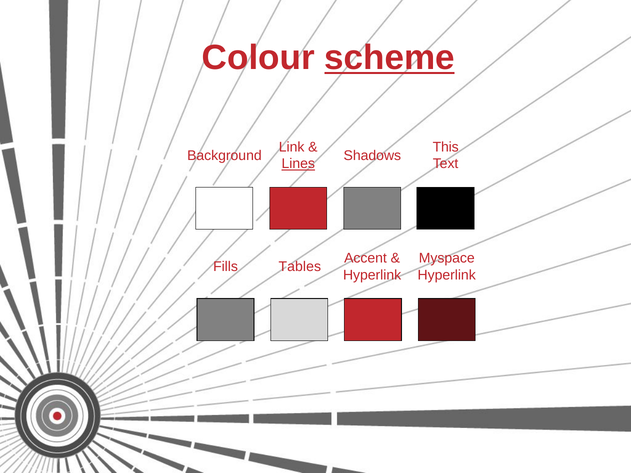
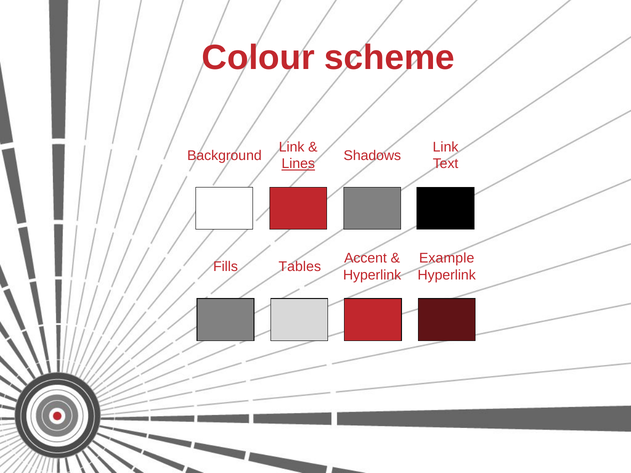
scheme underline: present -> none
This at (446, 147): This -> Link
Myspace: Myspace -> Example
